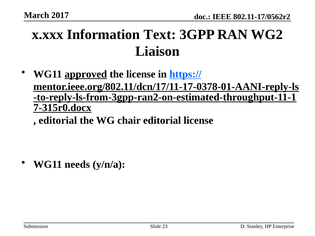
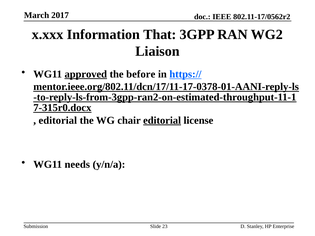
Text: Text -> That
the license: license -> before
editorial at (162, 120) underline: none -> present
